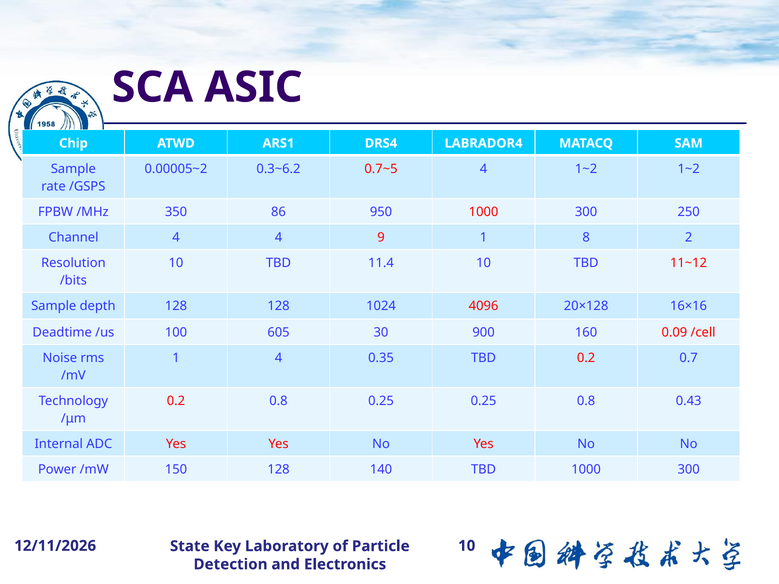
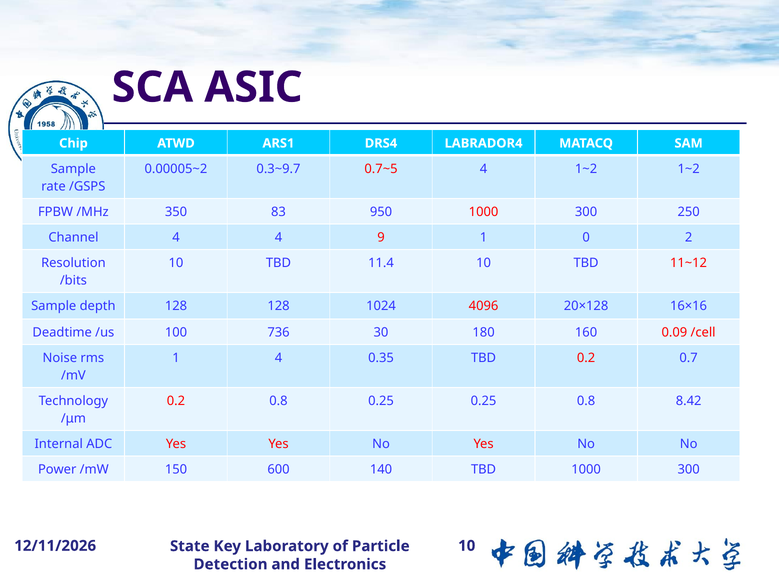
0.3~6.2: 0.3~6.2 -> 0.3~9.7
86: 86 -> 83
8: 8 -> 0
605: 605 -> 736
900: 900 -> 180
0.43: 0.43 -> 8.42
150 128: 128 -> 600
